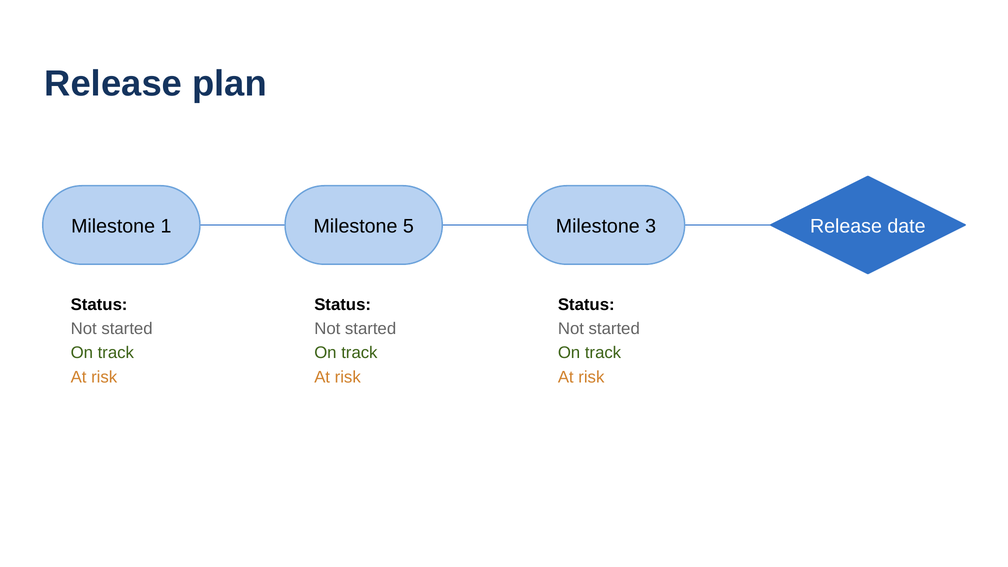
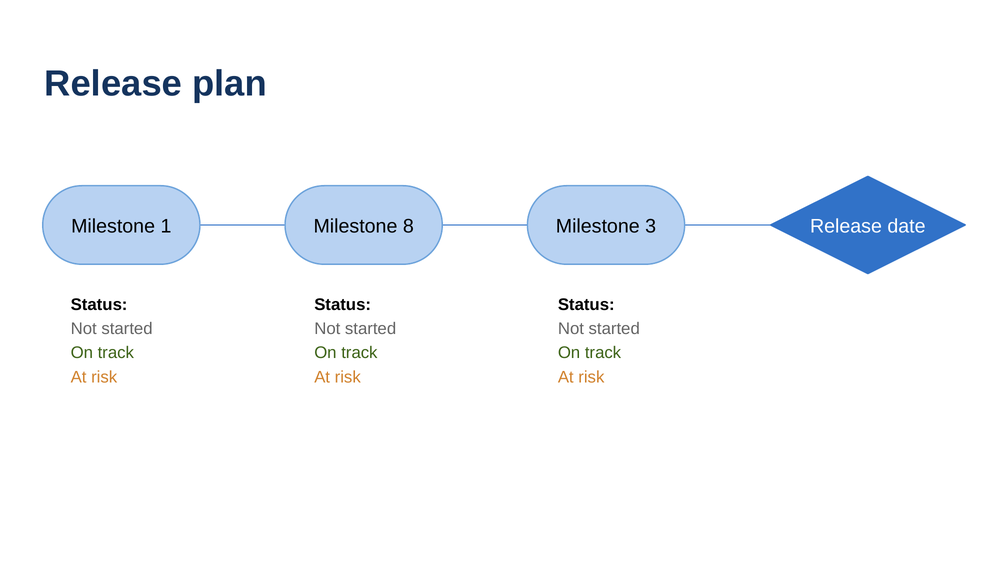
5: 5 -> 8
